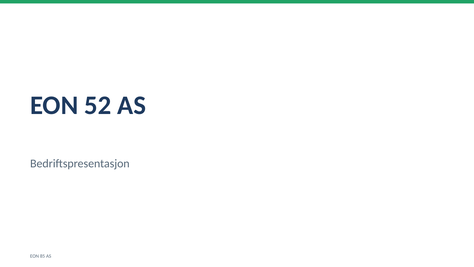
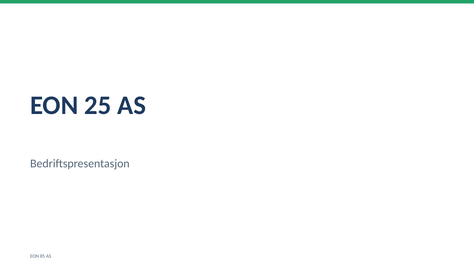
52: 52 -> 25
